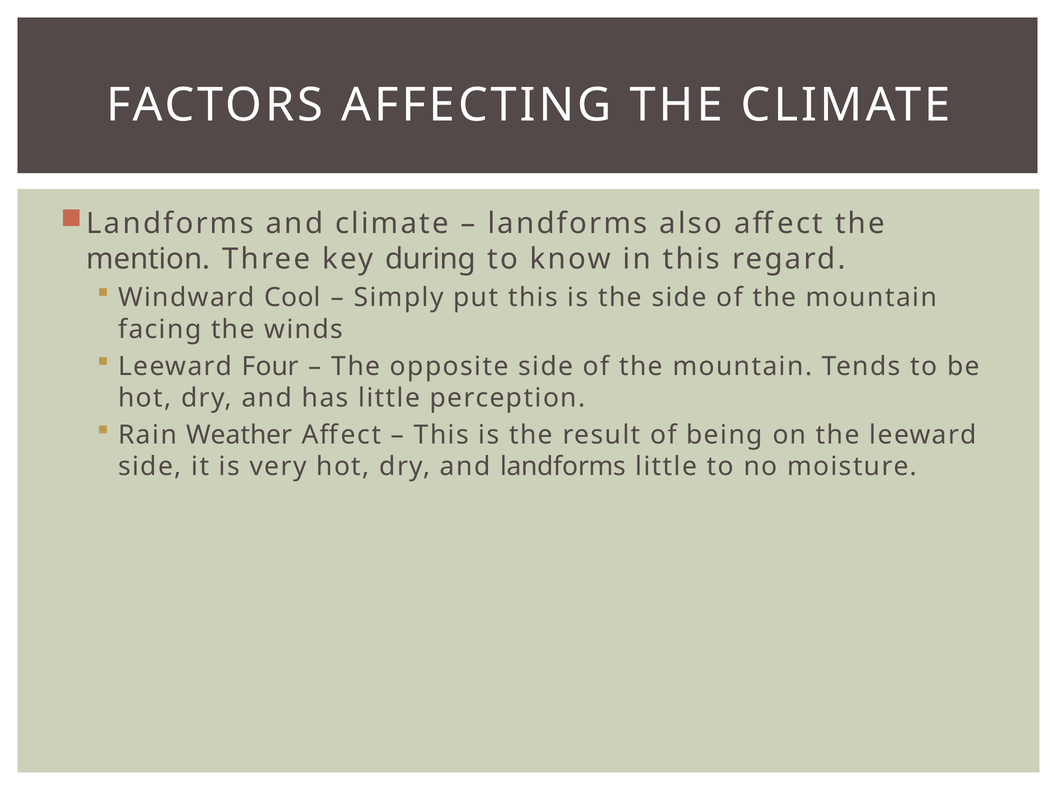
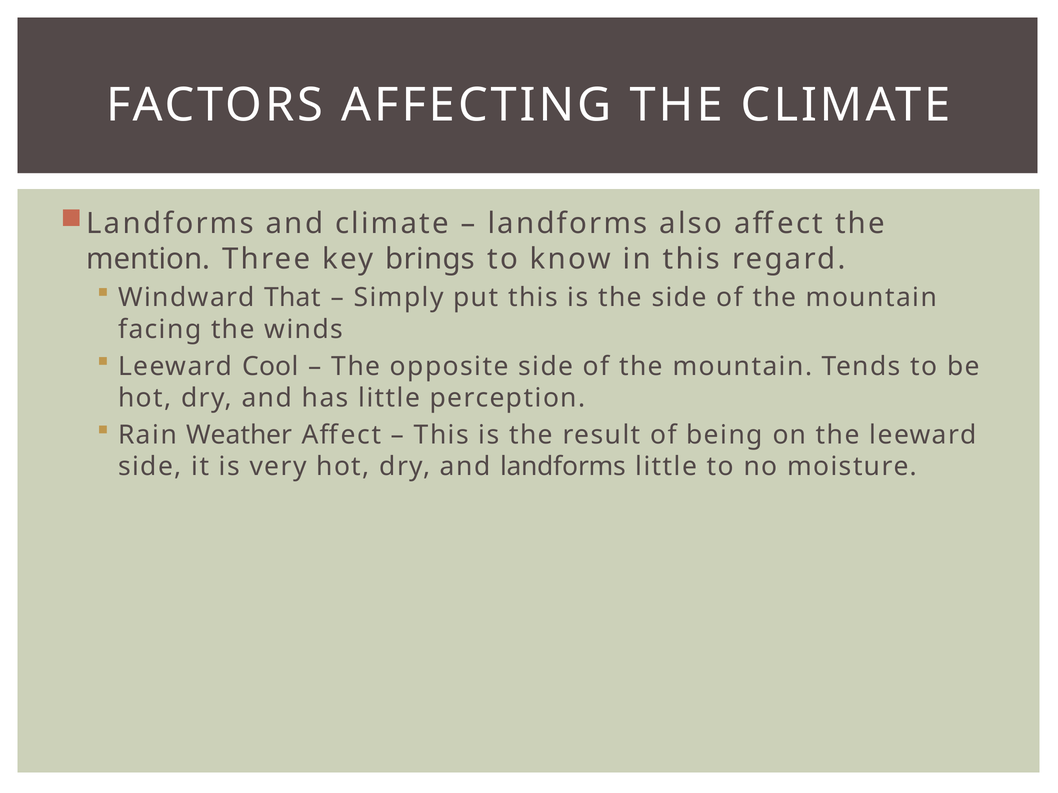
during: during -> brings
Cool: Cool -> That
Four: Four -> Cool
